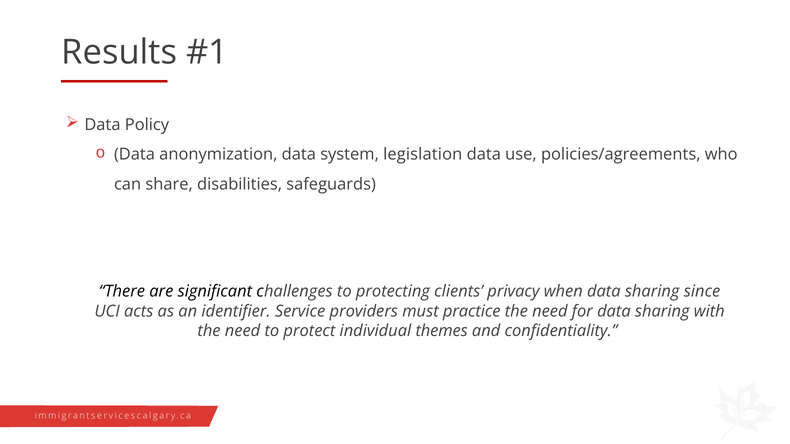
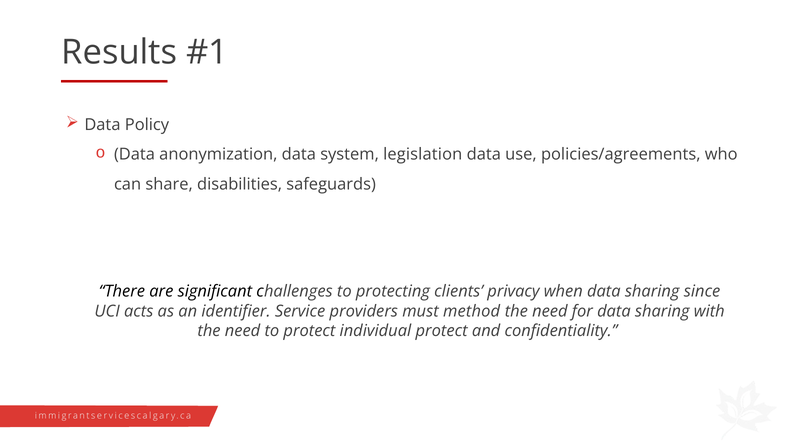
practice: practice -> method
individual themes: themes -> protect
